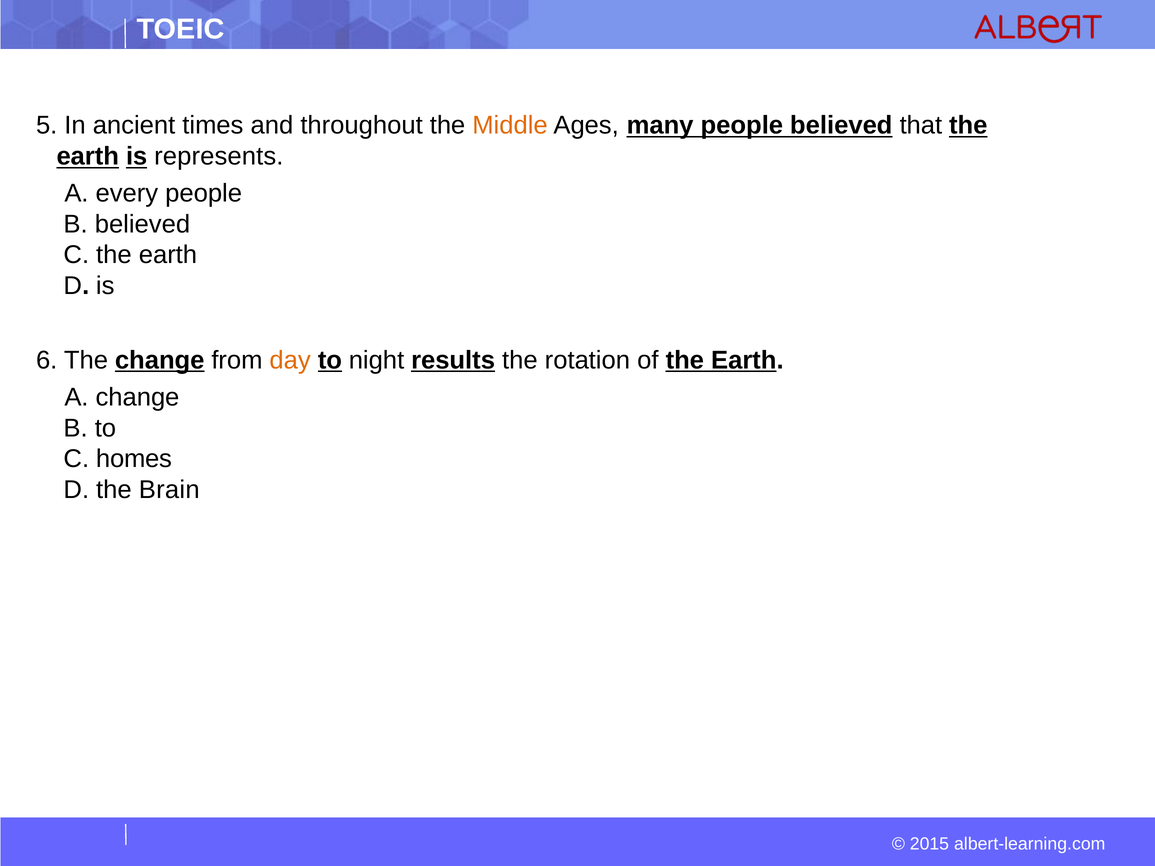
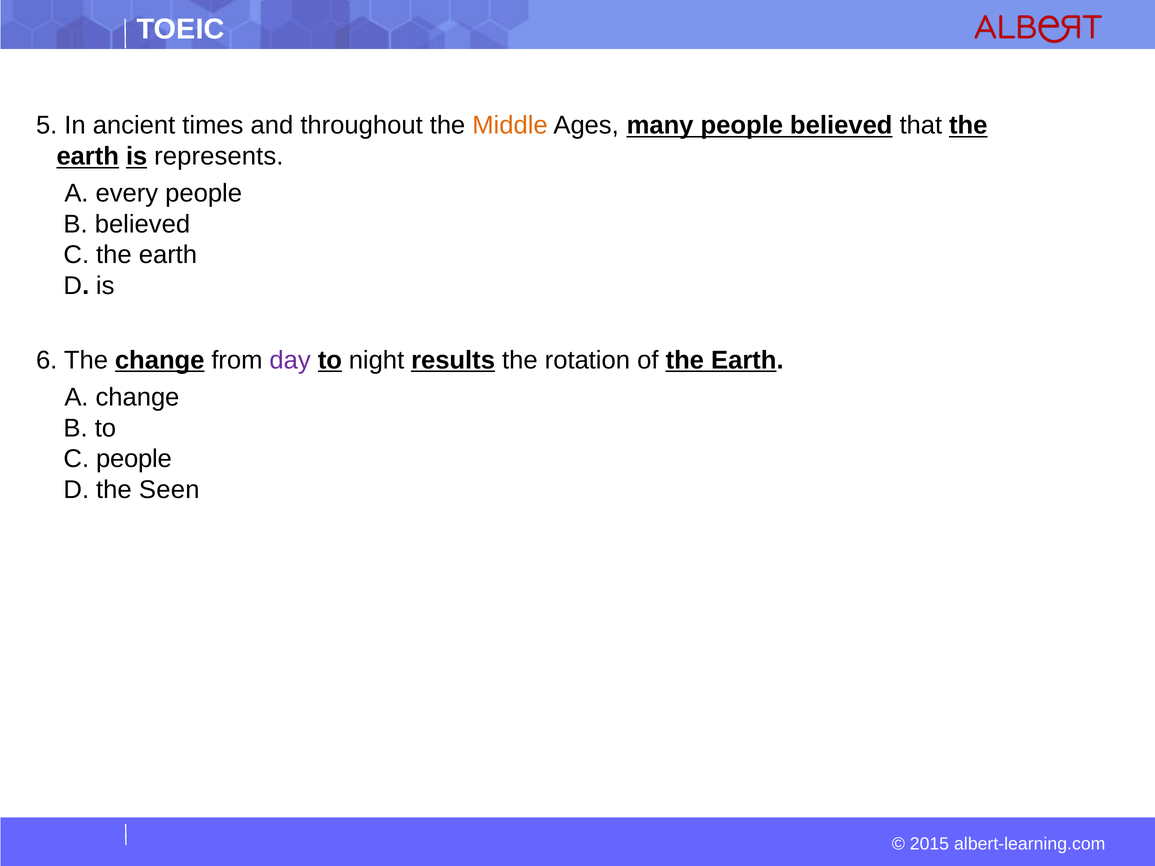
day colour: orange -> purple
C homes: homes -> people
Brain: Brain -> Seen
